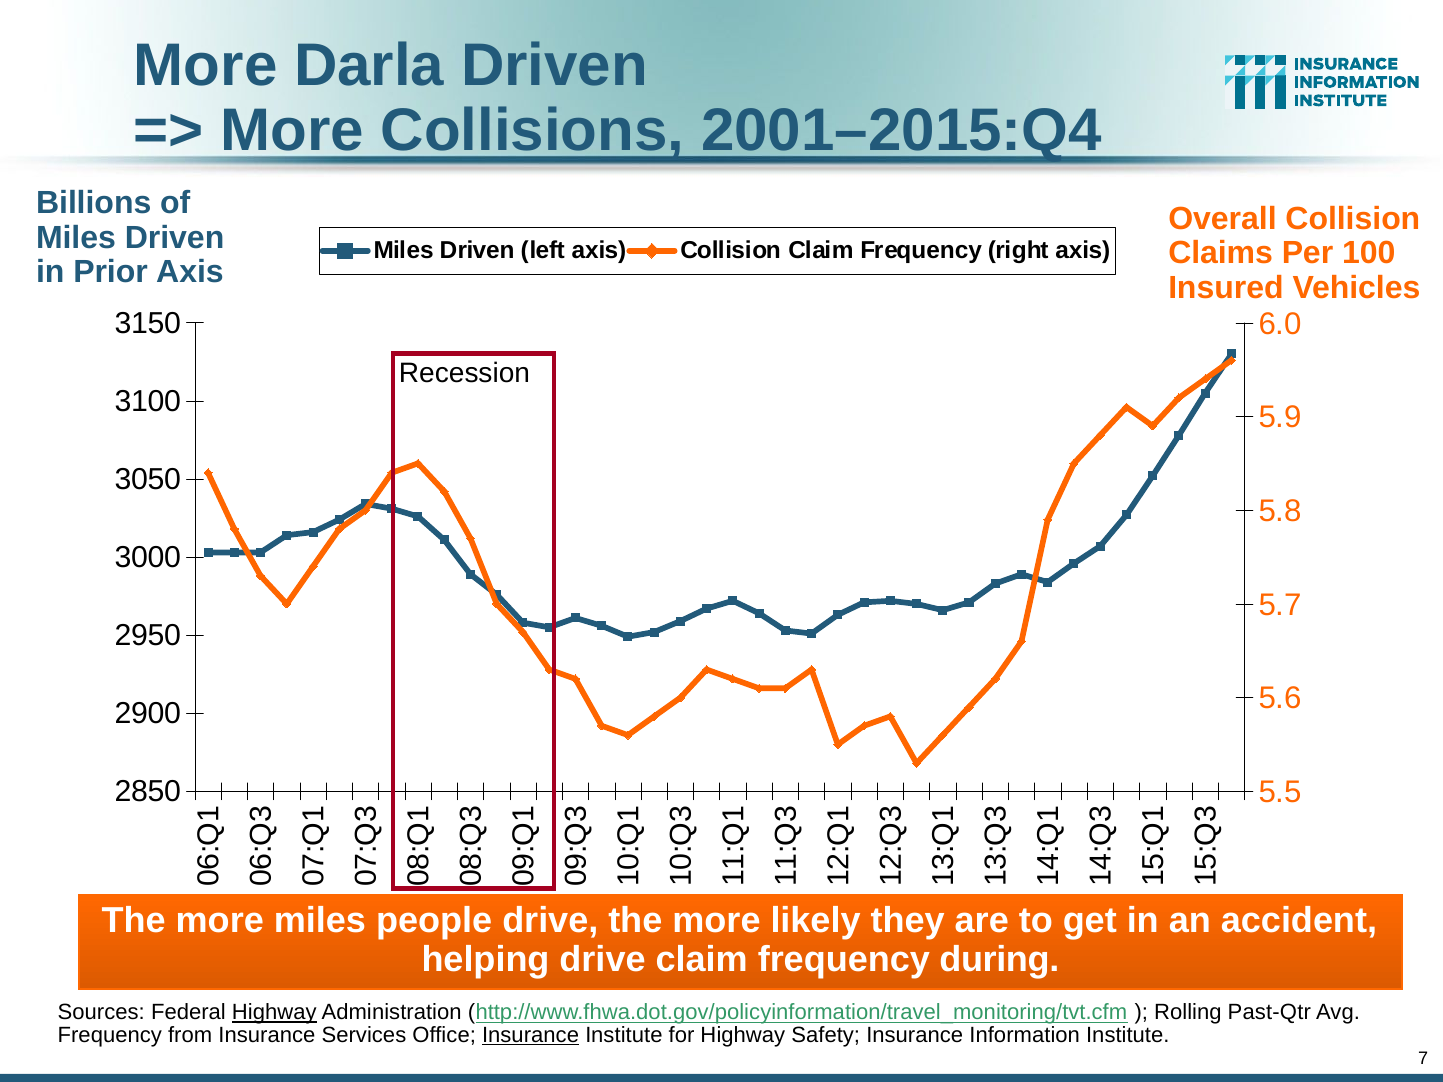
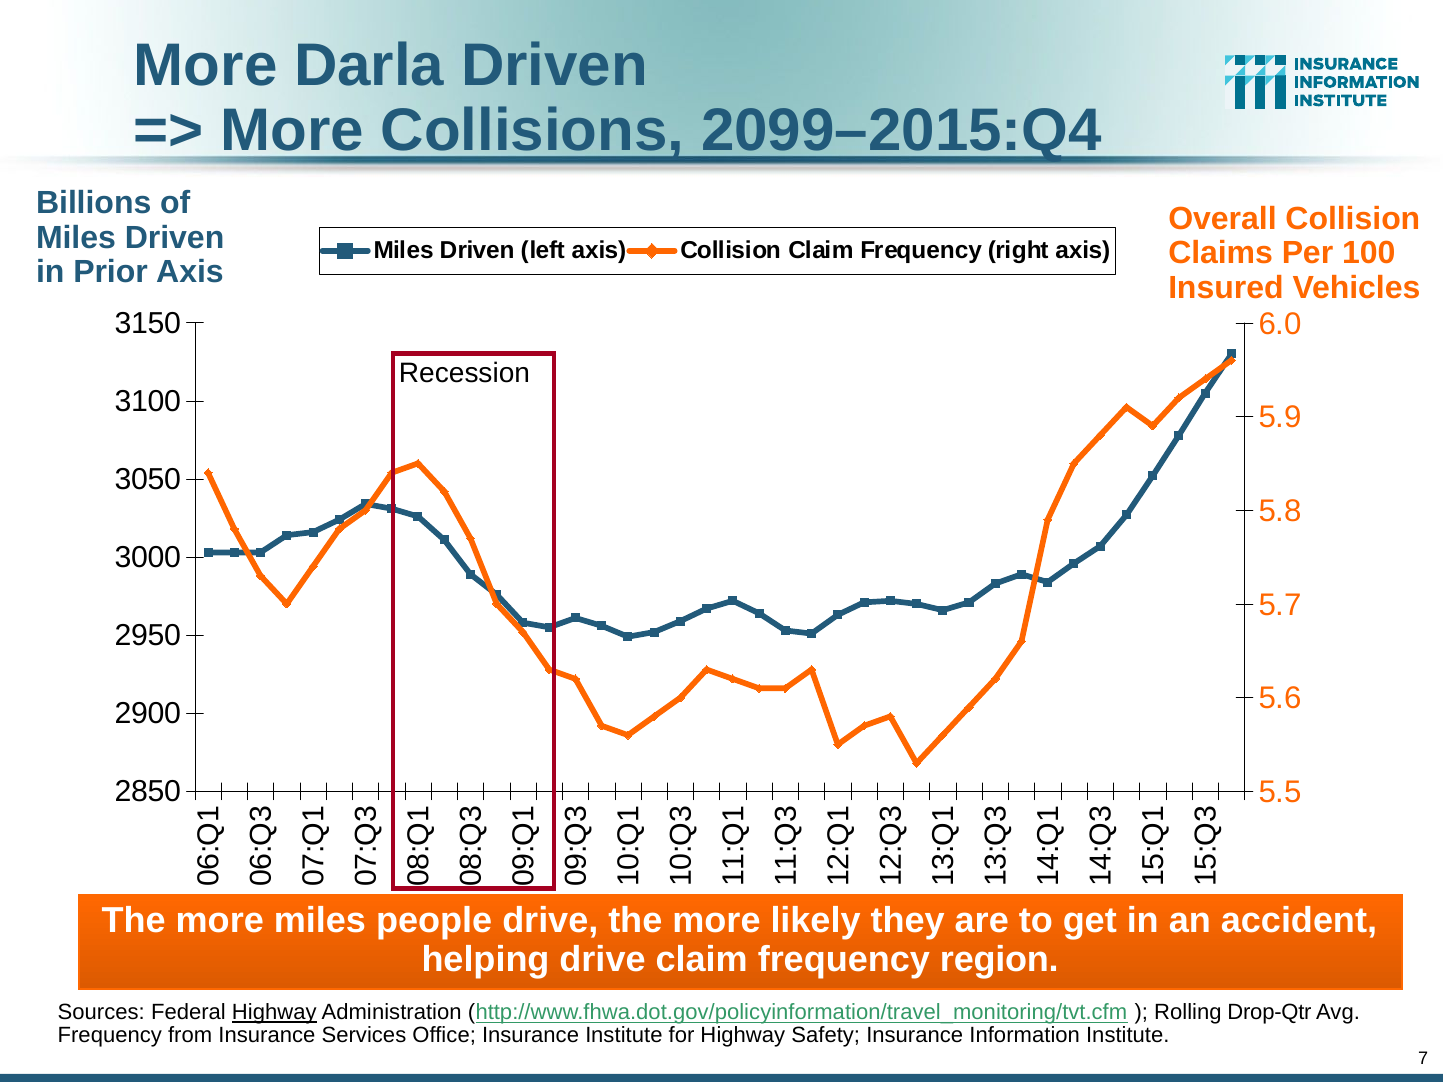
2001–2015:Q4: 2001–2015:Q4 -> 2099–2015:Q4
during: during -> region
Past-Qtr: Past-Qtr -> Drop-Qtr
Insurance at (531, 1035) underline: present -> none
